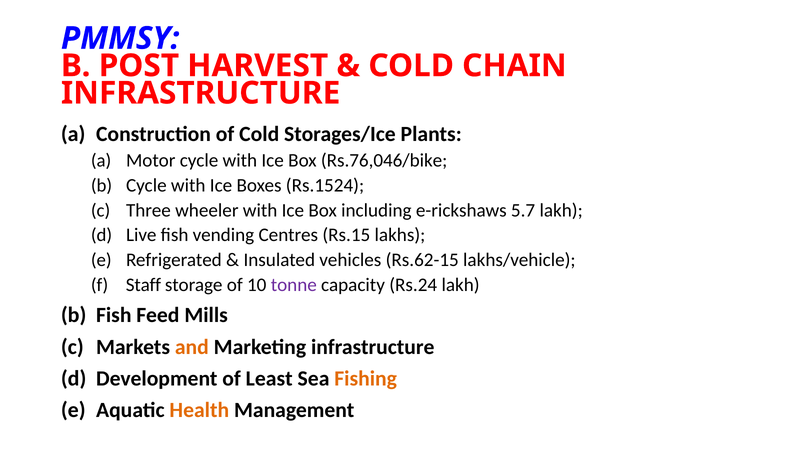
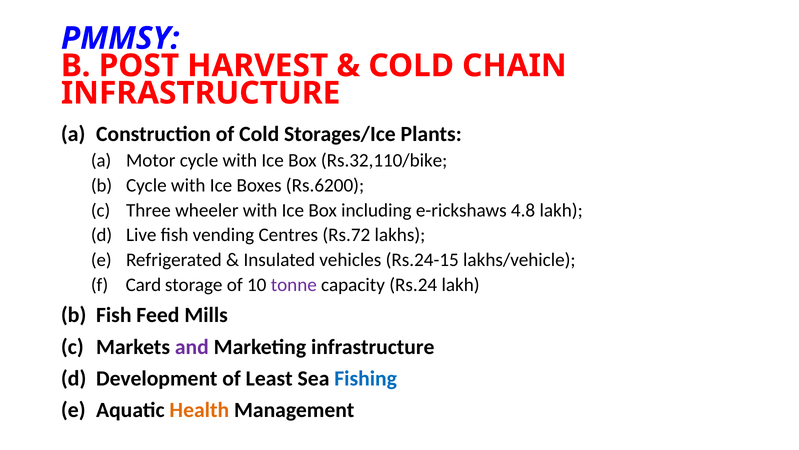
Rs.76,046/bike: Rs.76,046/bike -> Rs.32,110/bike
Rs.1524: Rs.1524 -> Rs.6200
5.7: 5.7 -> 4.8
Rs.15: Rs.15 -> Rs.72
Rs.62-15: Rs.62-15 -> Rs.24-15
Staff: Staff -> Card
and colour: orange -> purple
Fishing colour: orange -> blue
